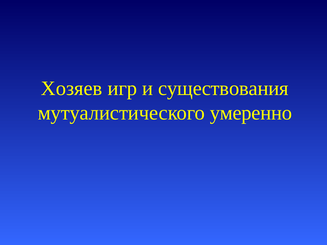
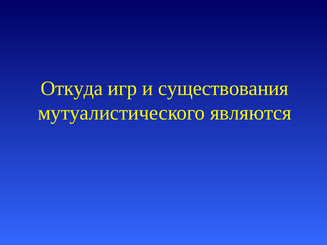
Хозяев: Хозяев -> Откуда
умеренно: умеренно -> являются
